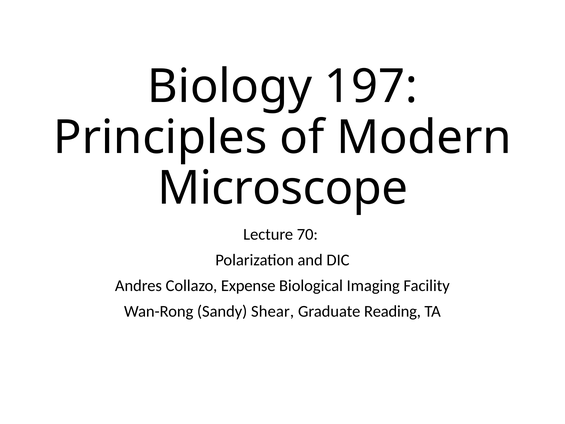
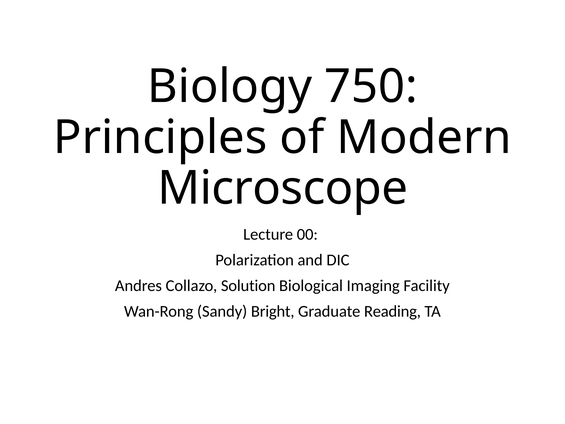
197: 197 -> 750
70: 70 -> 00
Expense: Expense -> Solution
Shear: Shear -> Bright
